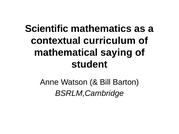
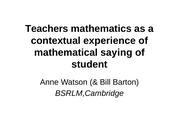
Scientific: Scientific -> Teachers
curriculum: curriculum -> experience
